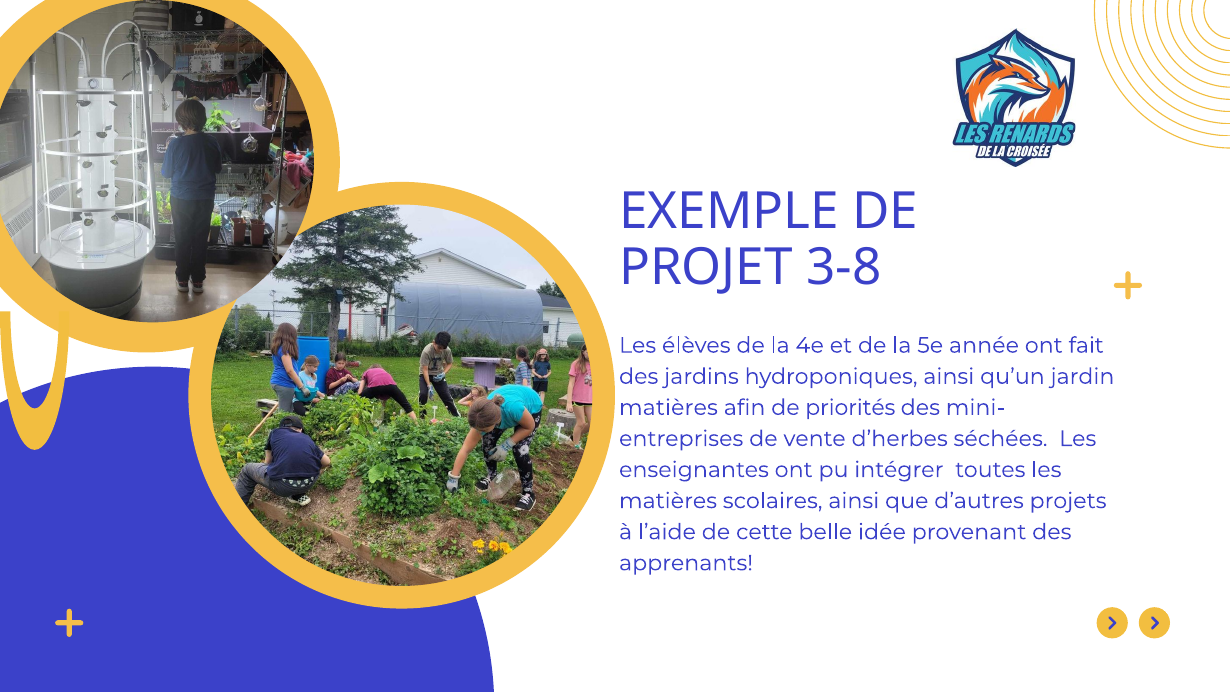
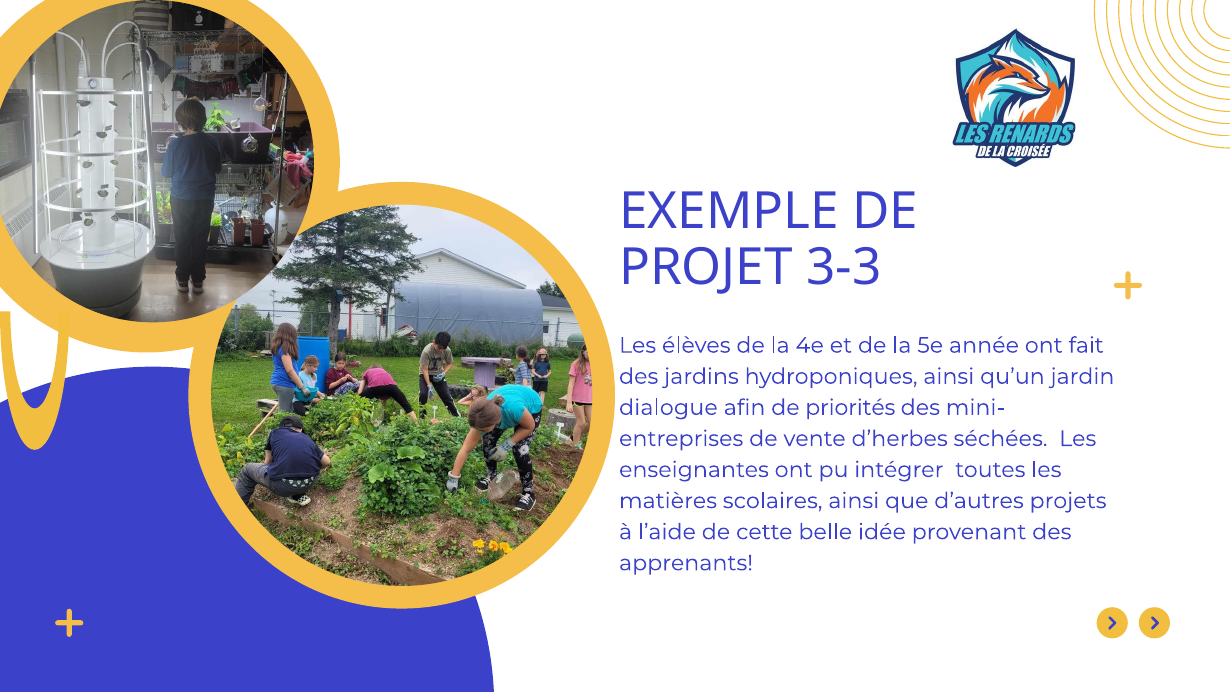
3-8: 3-8 -> 3-3
matières at (668, 408): matières -> dialogue
